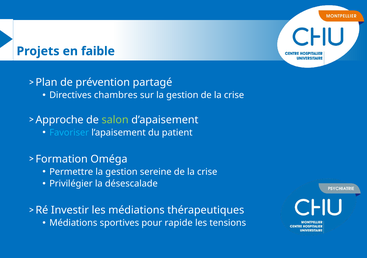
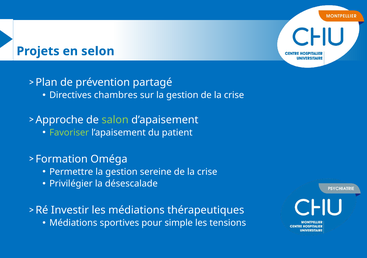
faible: faible -> selon
Favoriser colour: light blue -> light green
rapide: rapide -> simple
